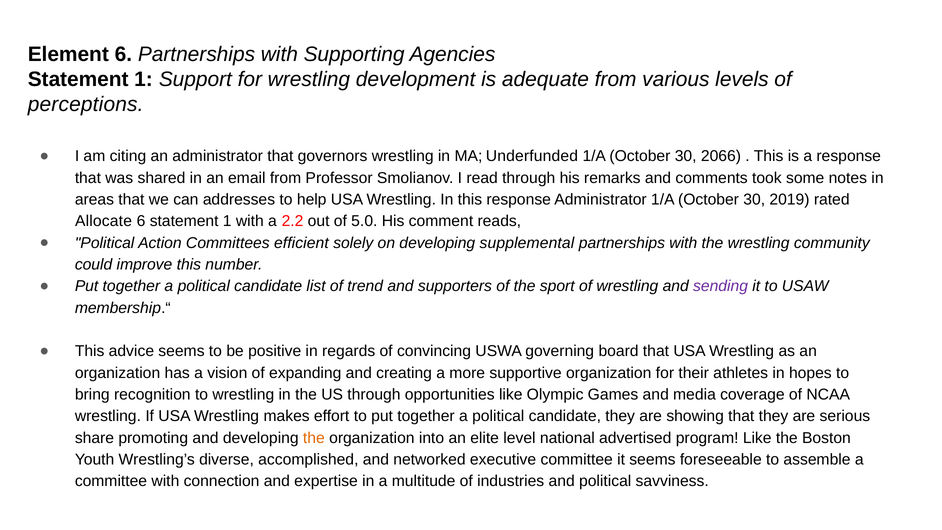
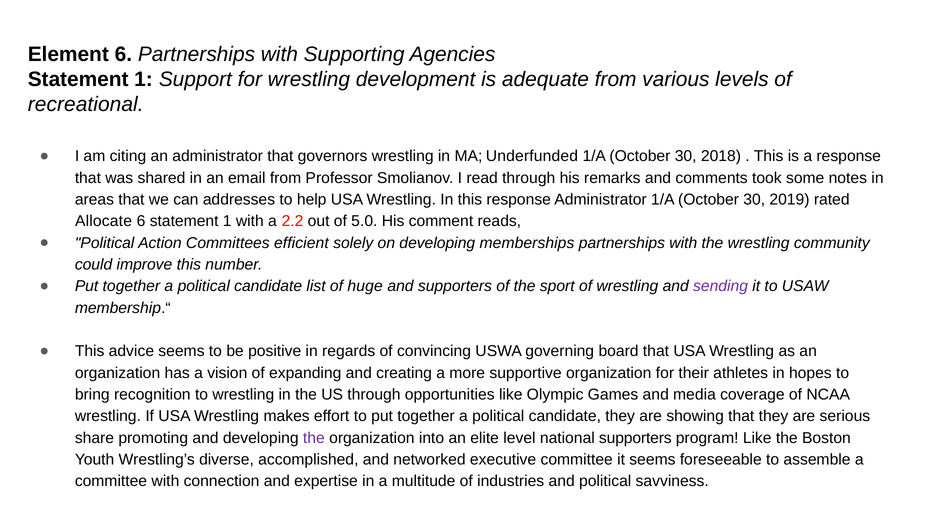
perceptions: perceptions -> recreational
2066: 2066 -> 2018
supplemental: supplemental -> memberships
trend: trend -> huge
the at (314, 438) colour: orange -> purple
national advertised: advertised -> supporters
